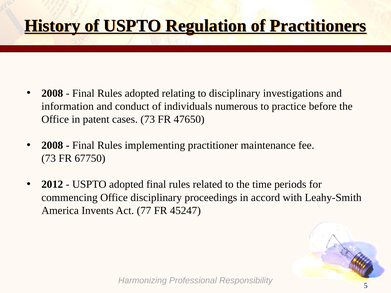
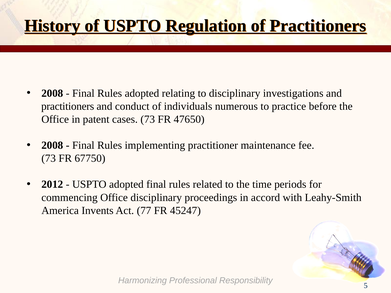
information at (68, 106): information -> practitioners
